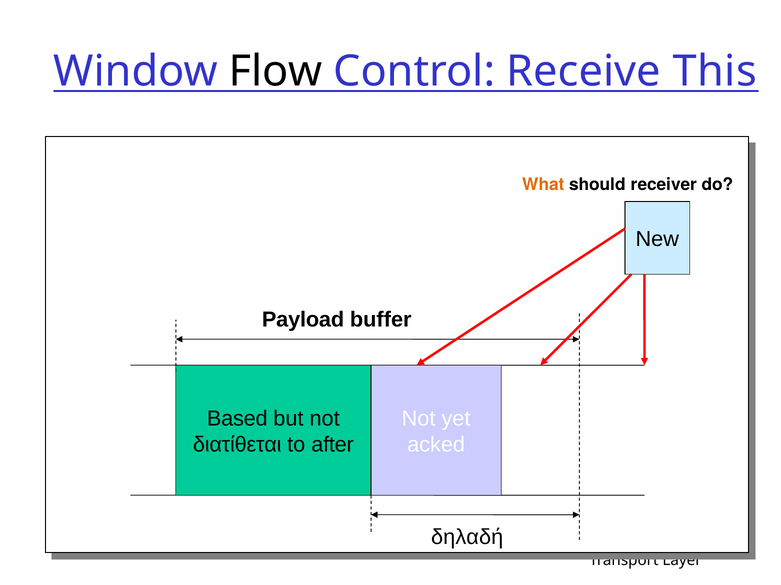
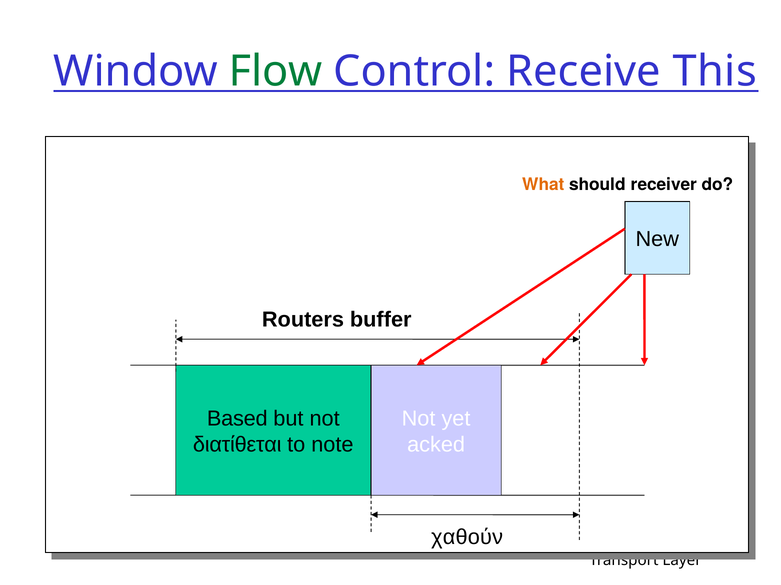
Flow colour: black -> green
Payload: Payload -> Routers
after: after -> note
δηλαδή: δηλαδή -> χαθούν
